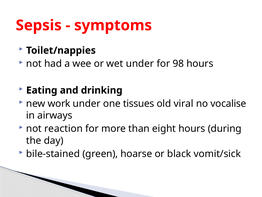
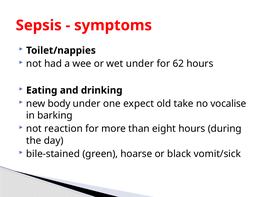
98: 98 -> 62
work: work -> body
tissues: tissues -> expect
viral: viral -> take
airways: airways -> barking
